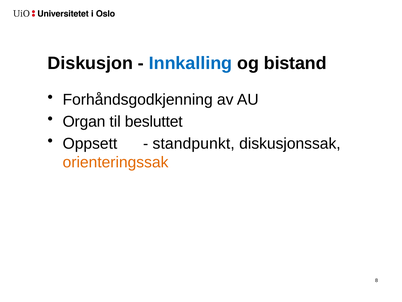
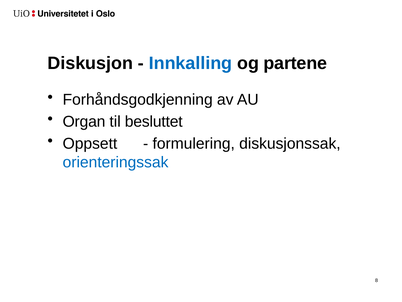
bistand: bistand -> partene
standpunkt: standpunkt -> formulering
orienteringssak colour: orange -> blue
